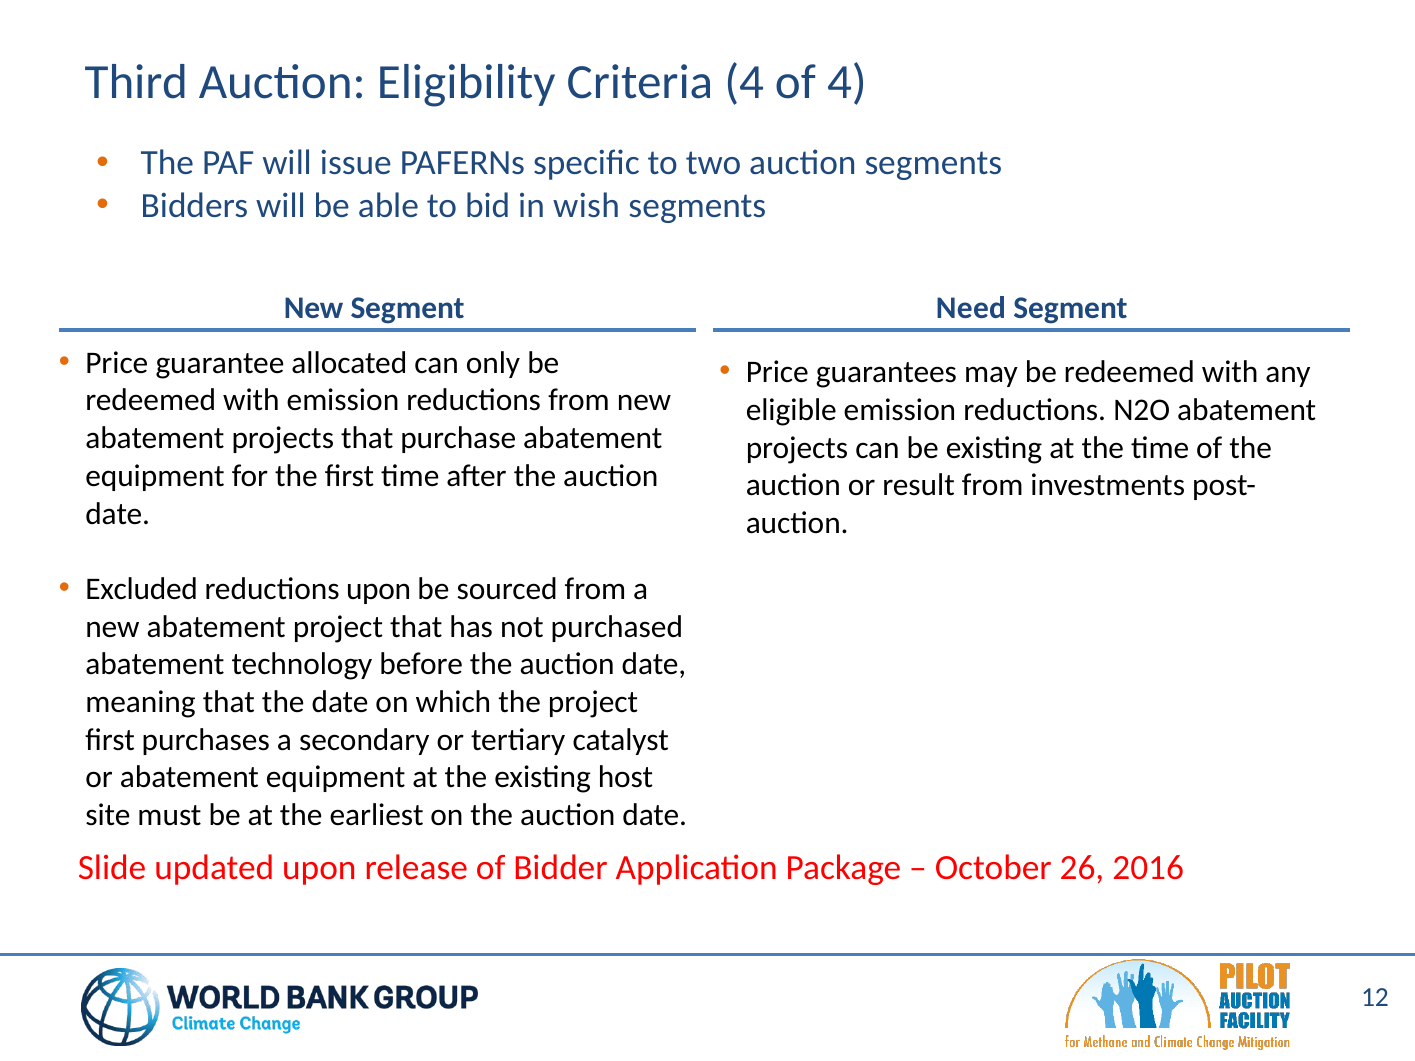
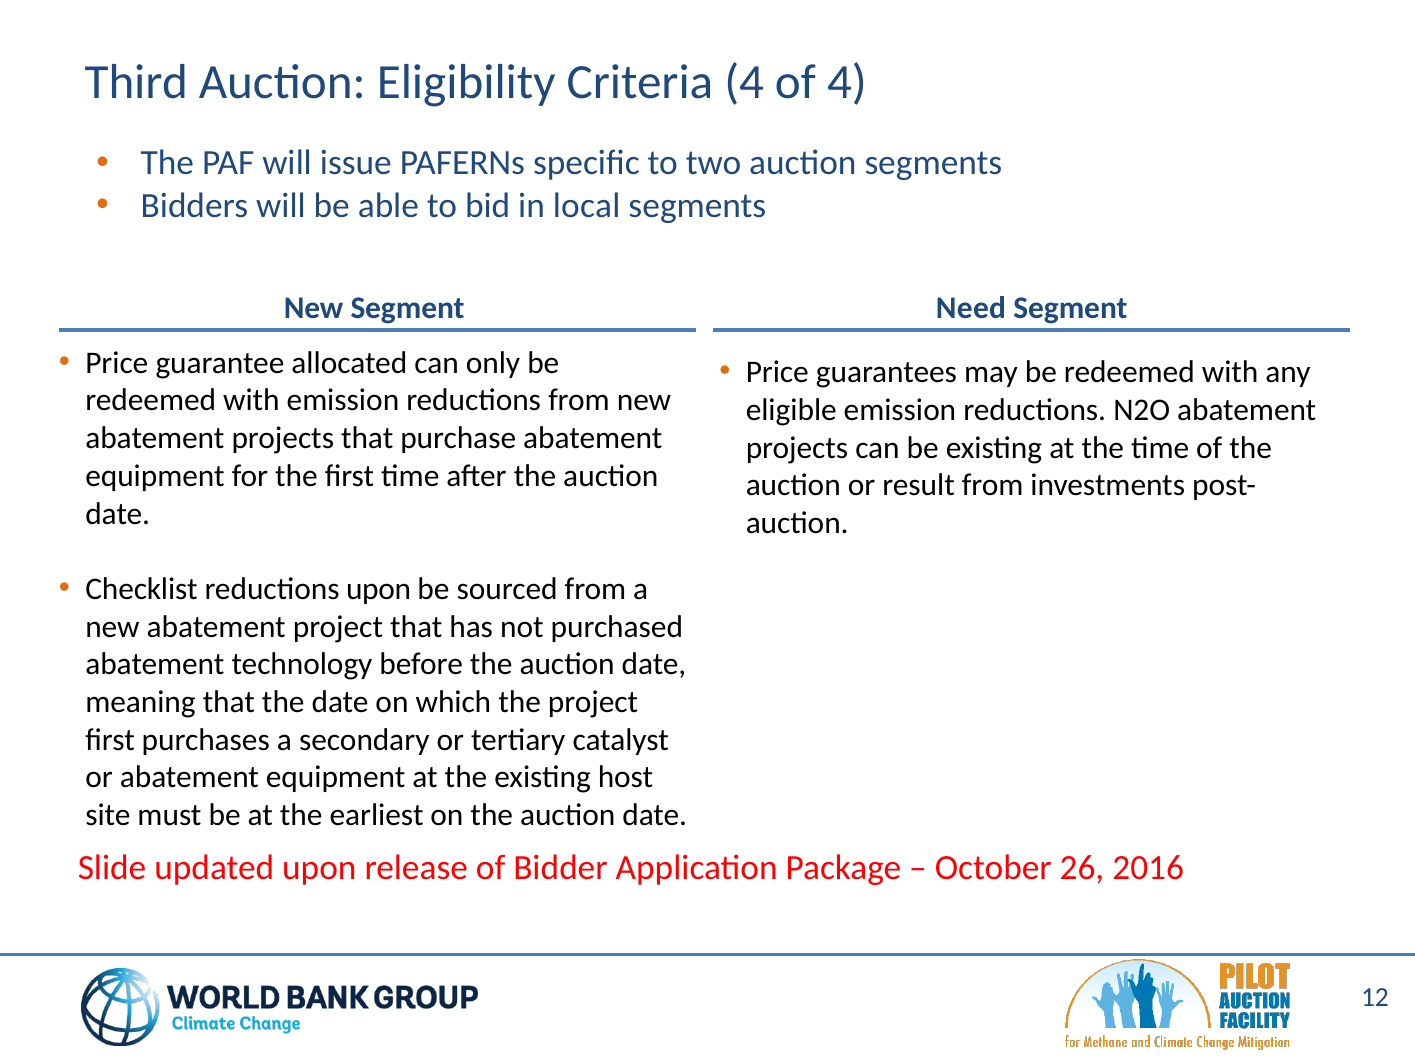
wish: wish -> local
Excluded: Excluded -> Checklist
